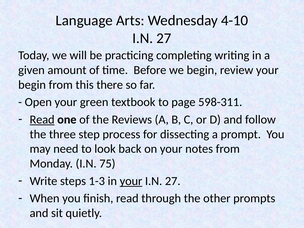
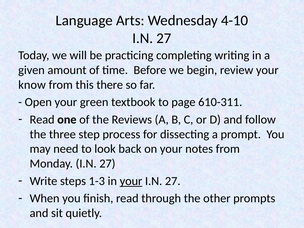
begin at (32, 85): begin -> know
598-311: 598-311 -> 610-311
Read at (42, 120) underline: present -> none
Monday I.N 75: 75 -> 27
